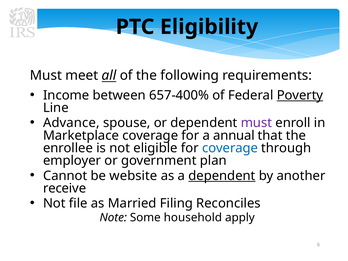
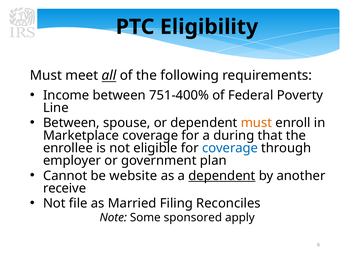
657-400%: 657-400% -> 751-400%
Poverty underline: present -> none
Advance at (71, 123): Advance -> Between
must at (256, 123) colour: purple -> orange
annual: annual -> during
household: household -> sponsored
